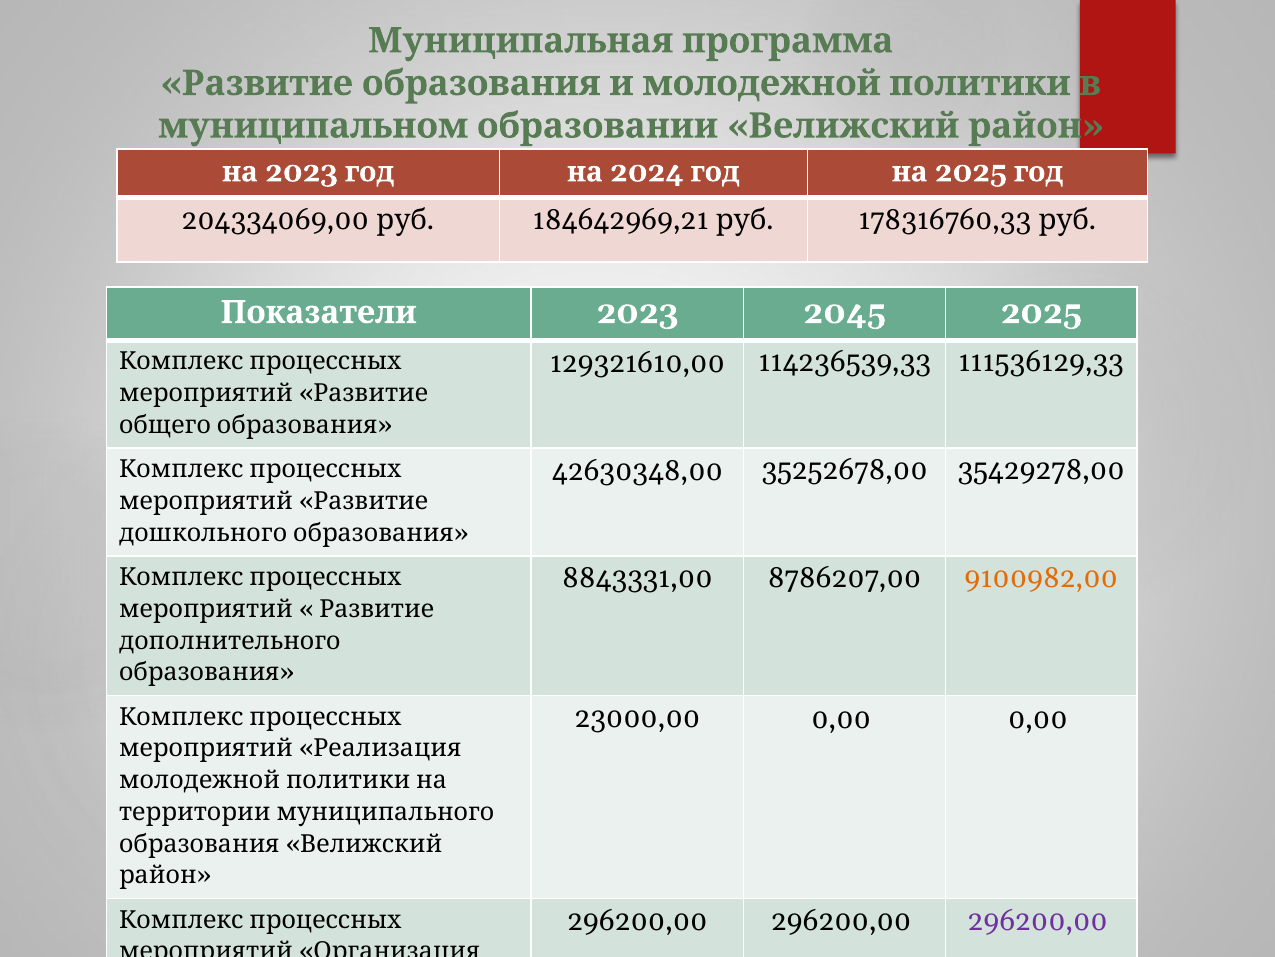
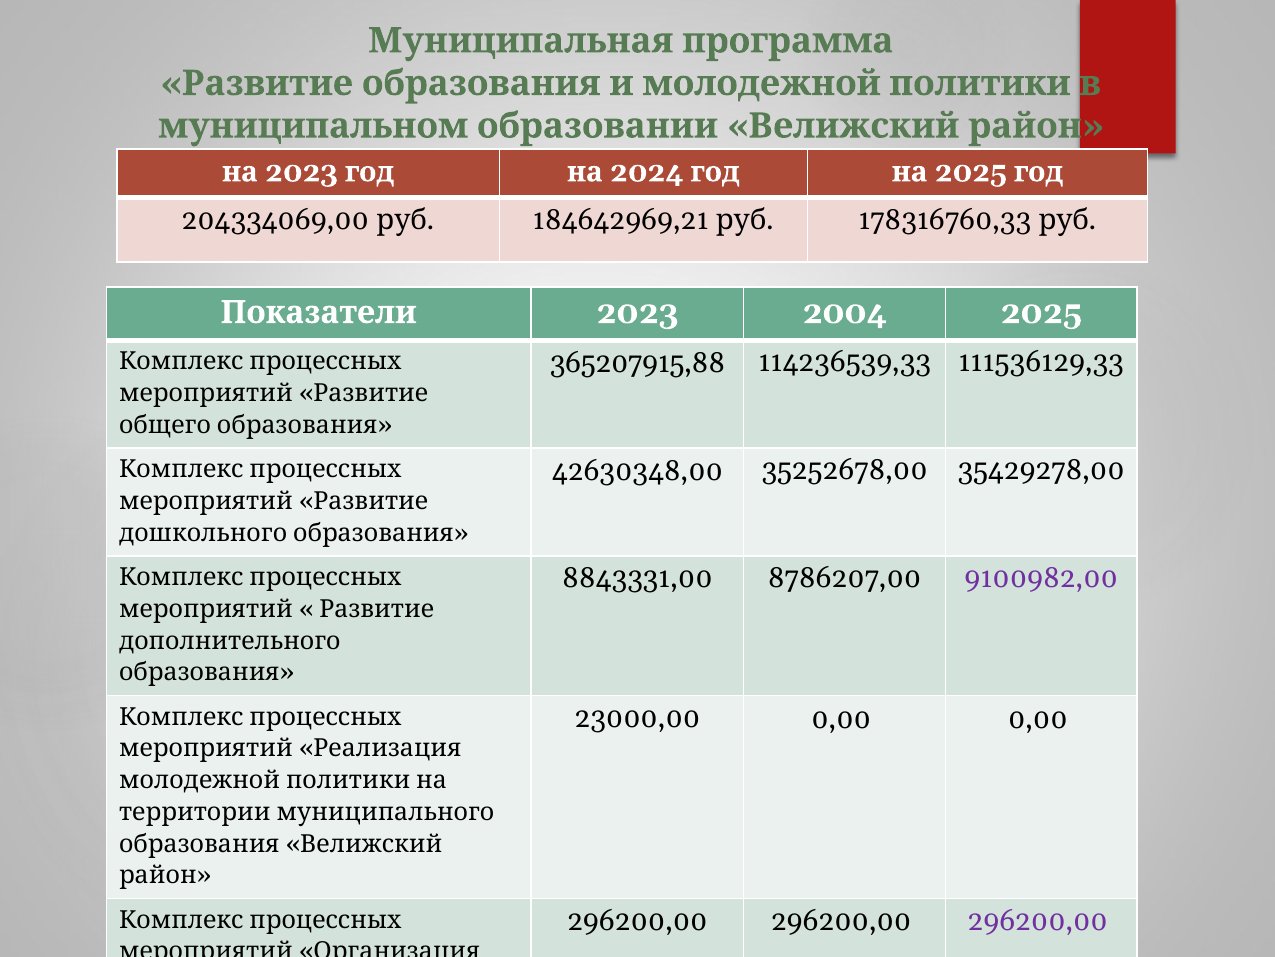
2045: 2045 -> 2004
129321610,00: 129321610,00 -> 365207915,88
9100982,00 colour: orange -> purple
